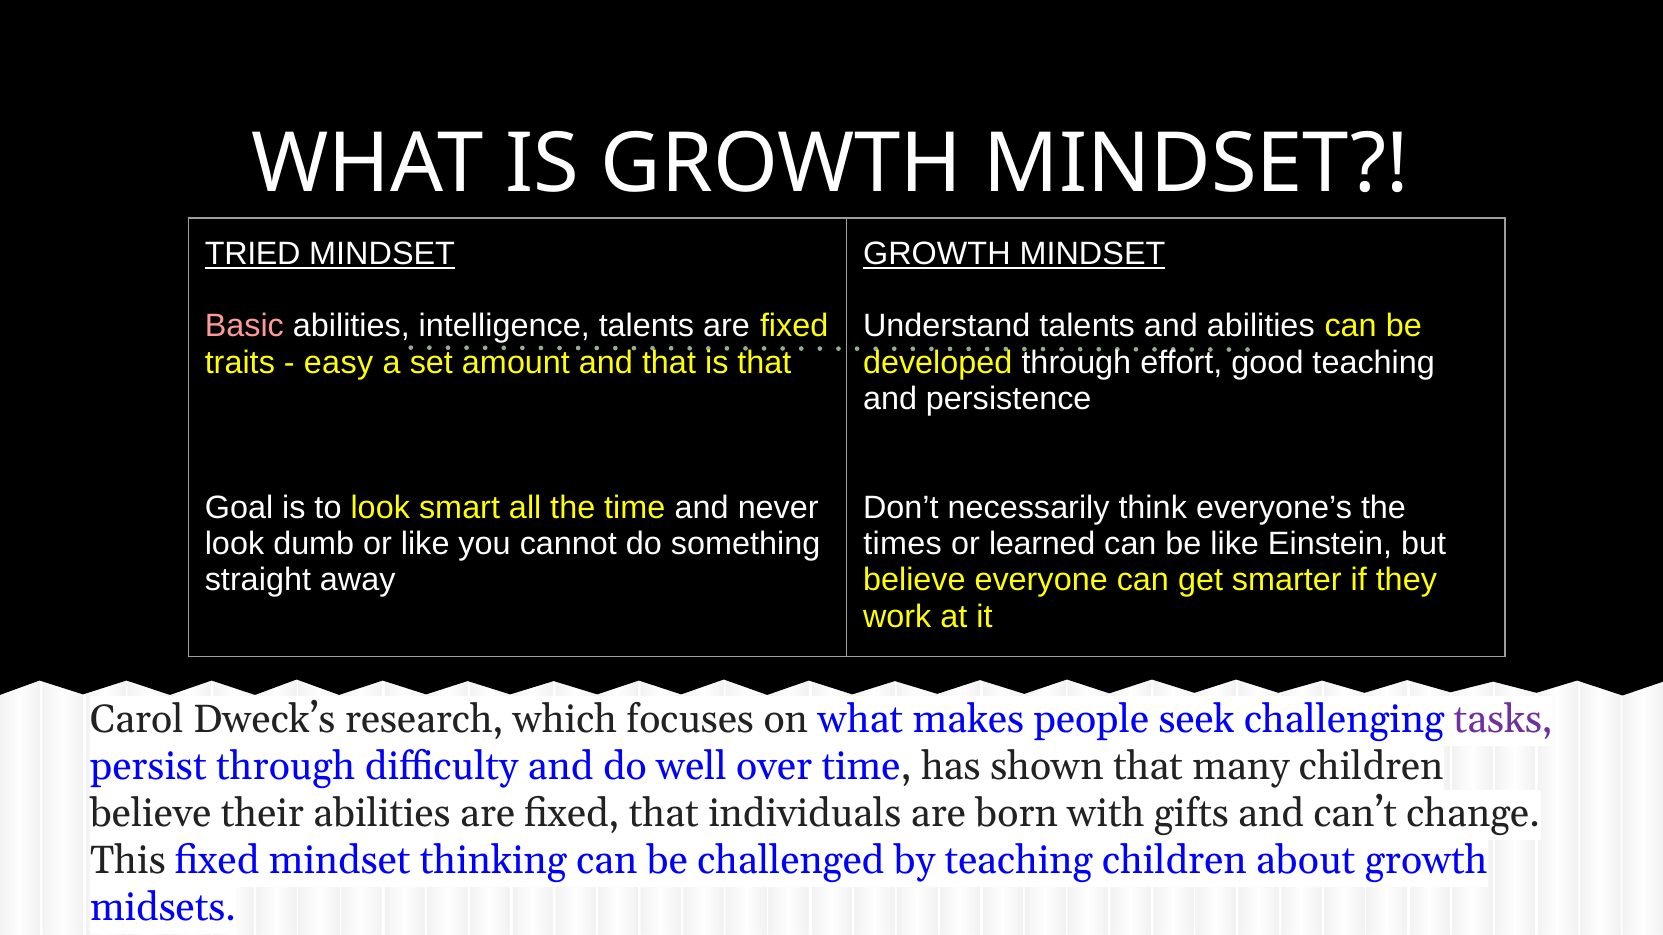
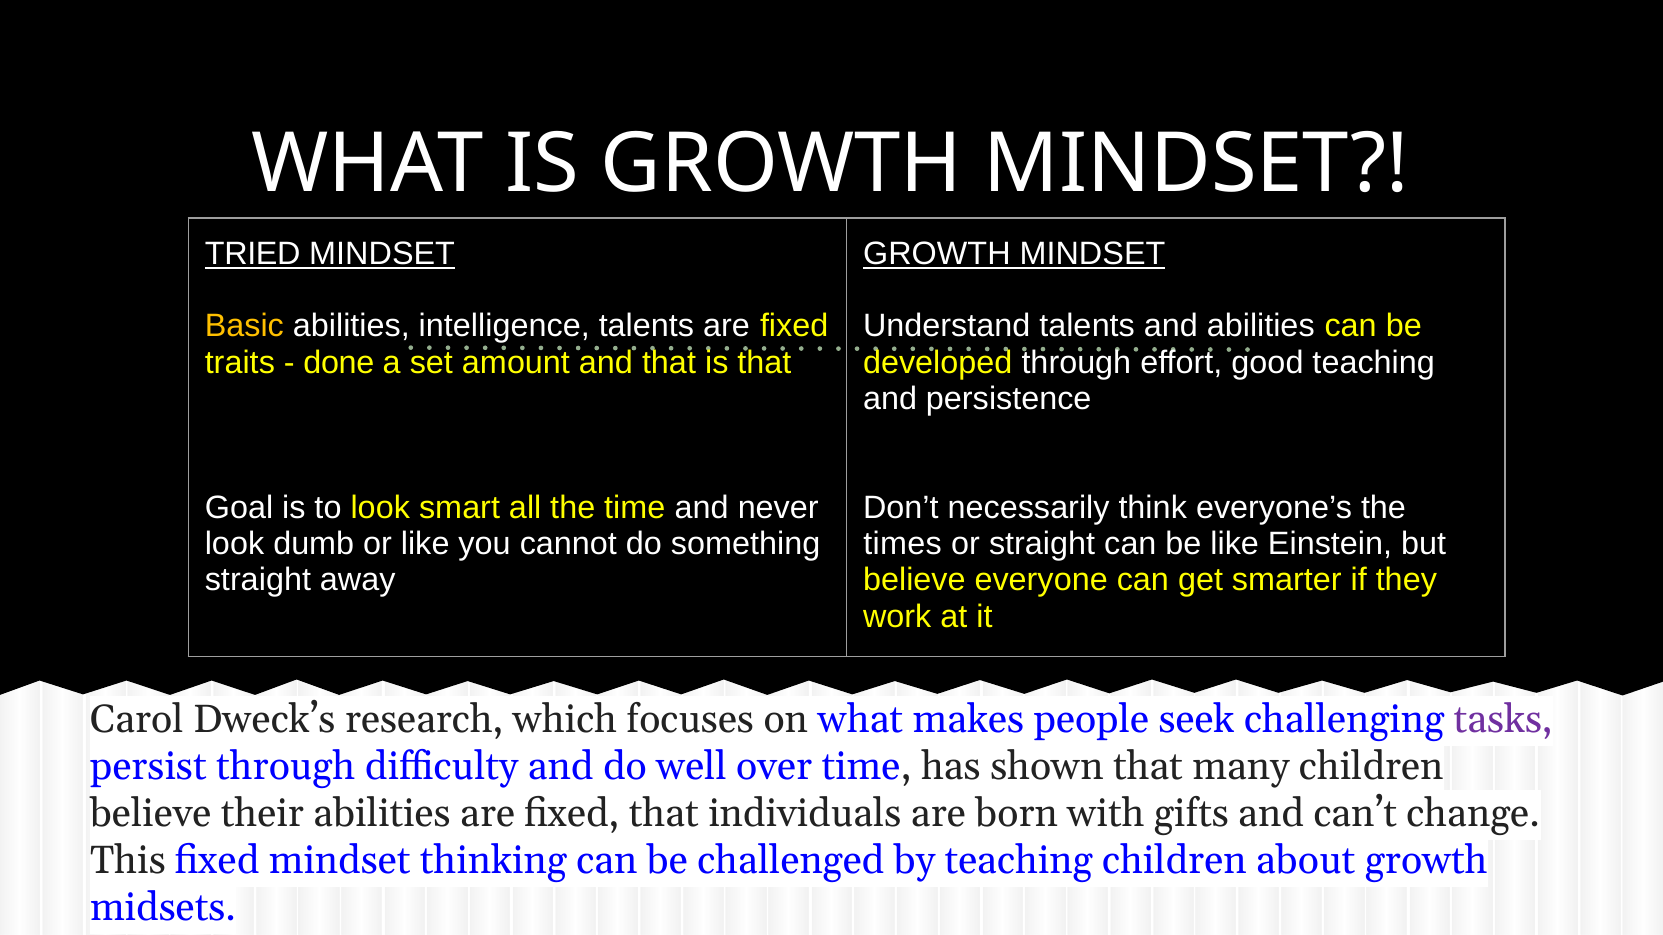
Basic colour: pink -> yellow
easy: easy -> done
or learned: learned -> straight
